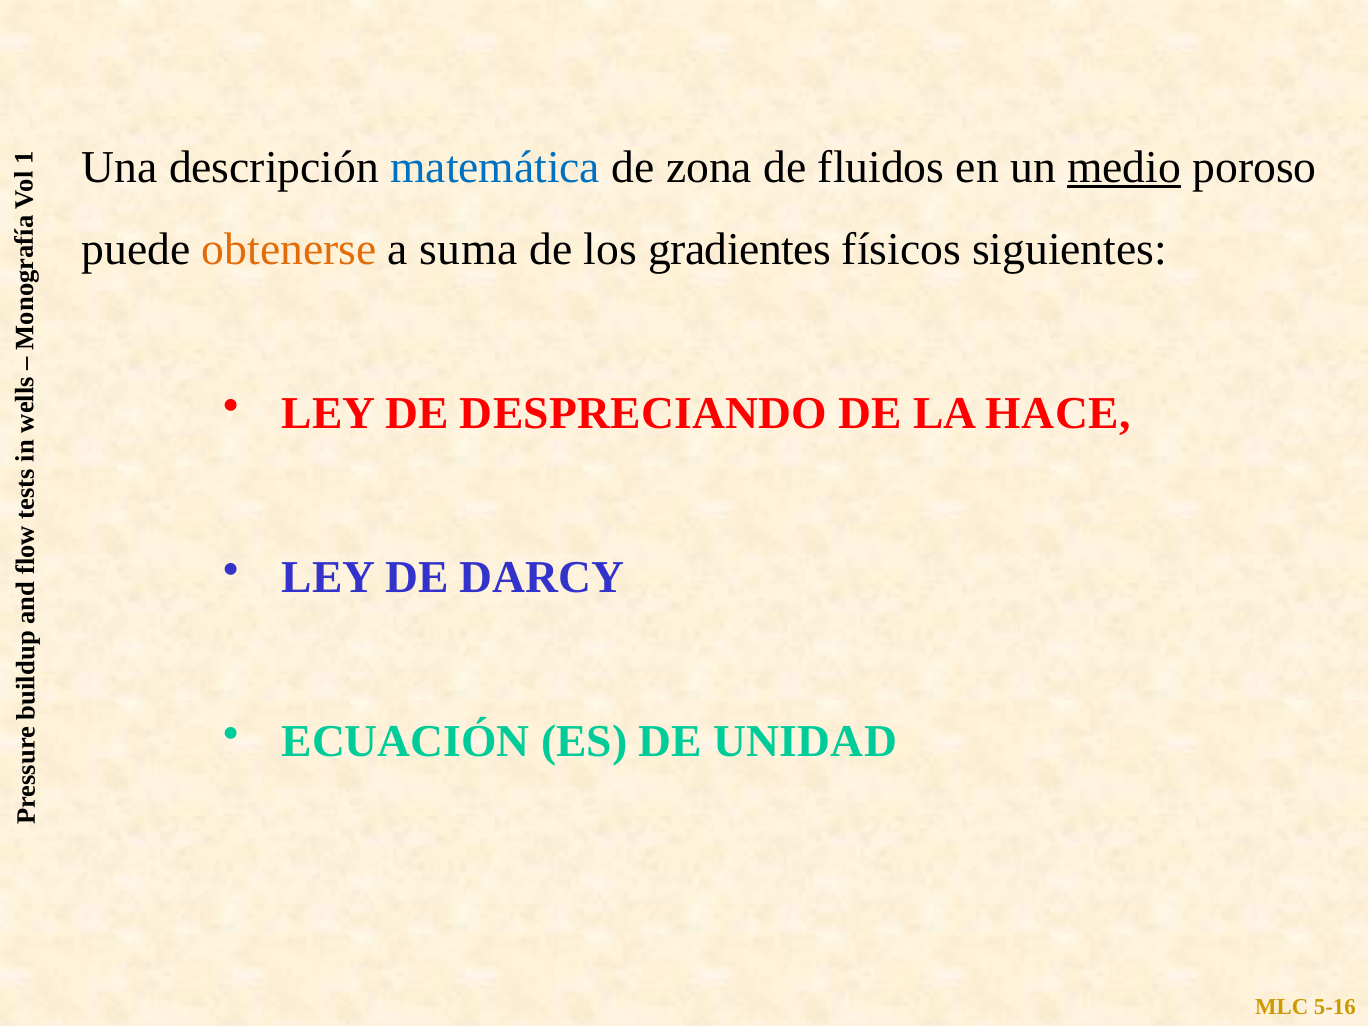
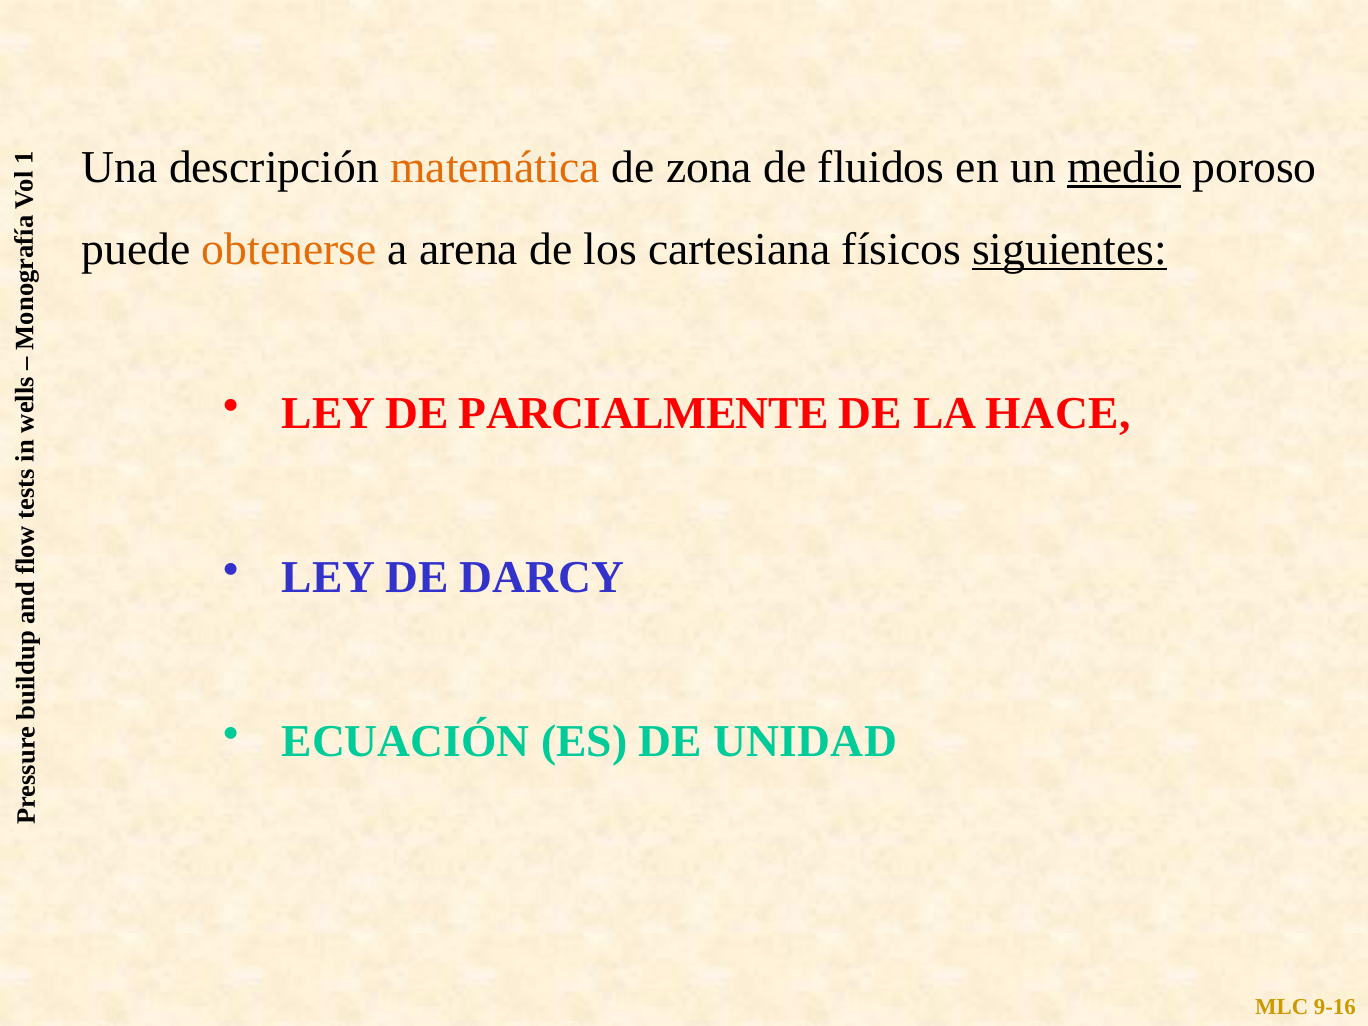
matemática colour: blue -> orange
suma: suma -> arena
gradientes: gradientes -> cartesiana
siguientes underline: none -> present
DESPRECIANDO: DESPRECIANDO -> PARCIALMENTE
5-16: 5-16 -> 9-16
